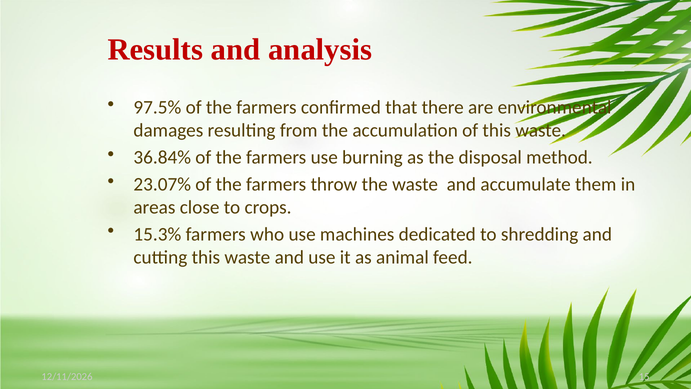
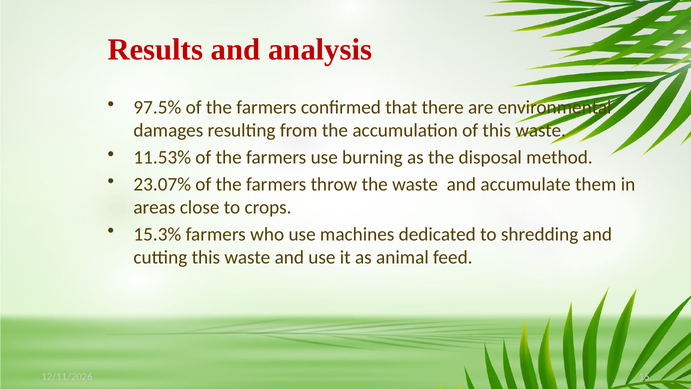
36.84%: 36.84% -> 11.53%
